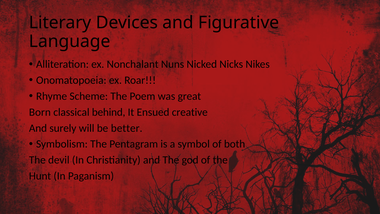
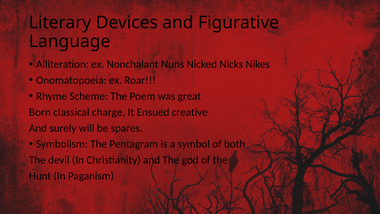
behind: behind -> charge
better: better -> spares
